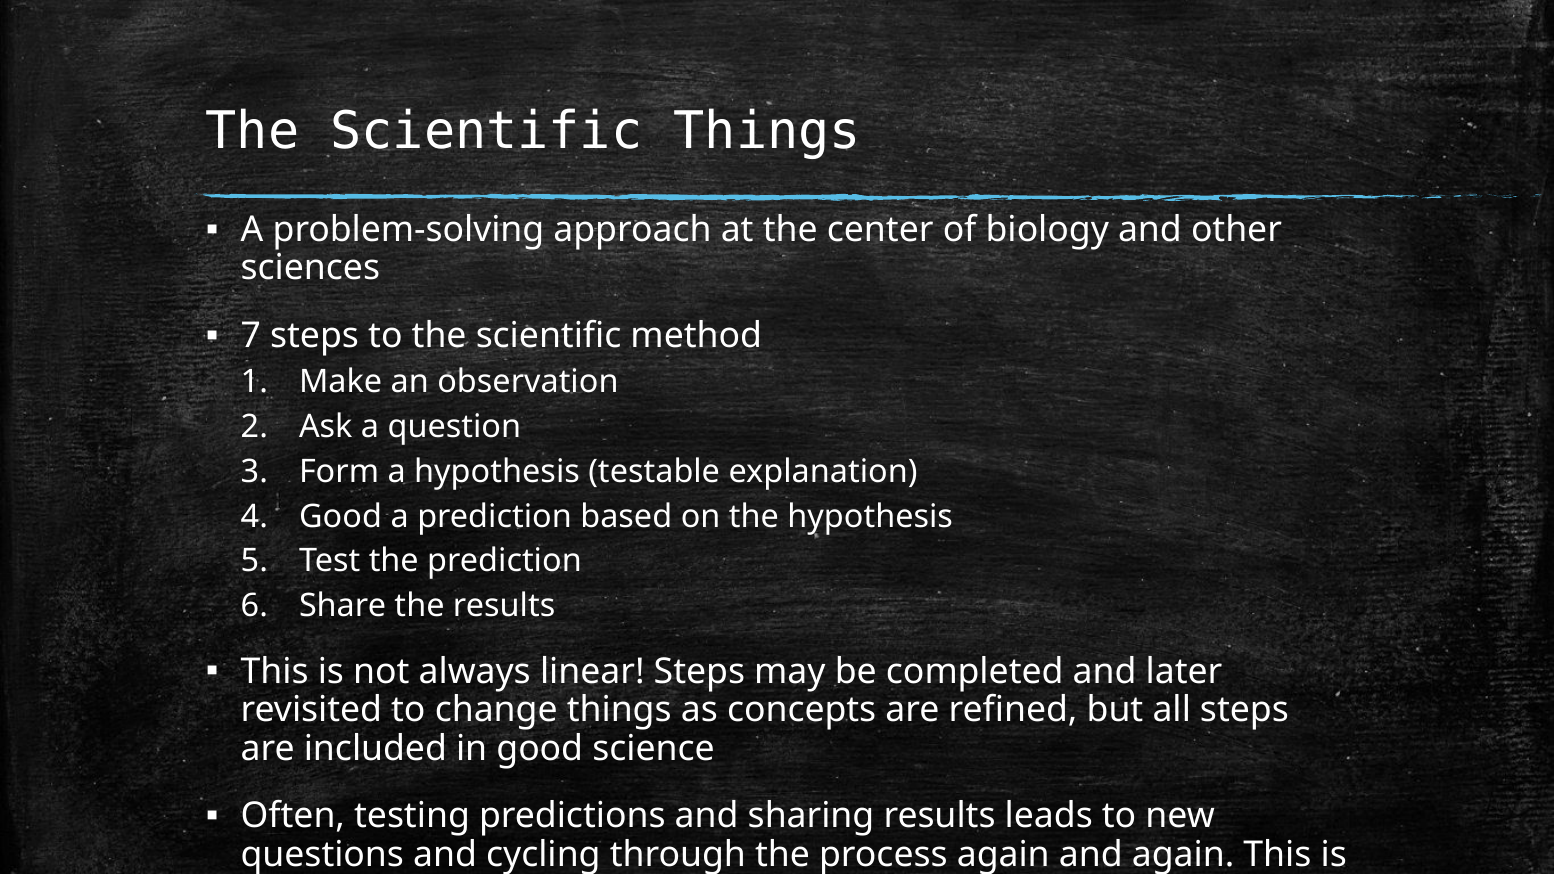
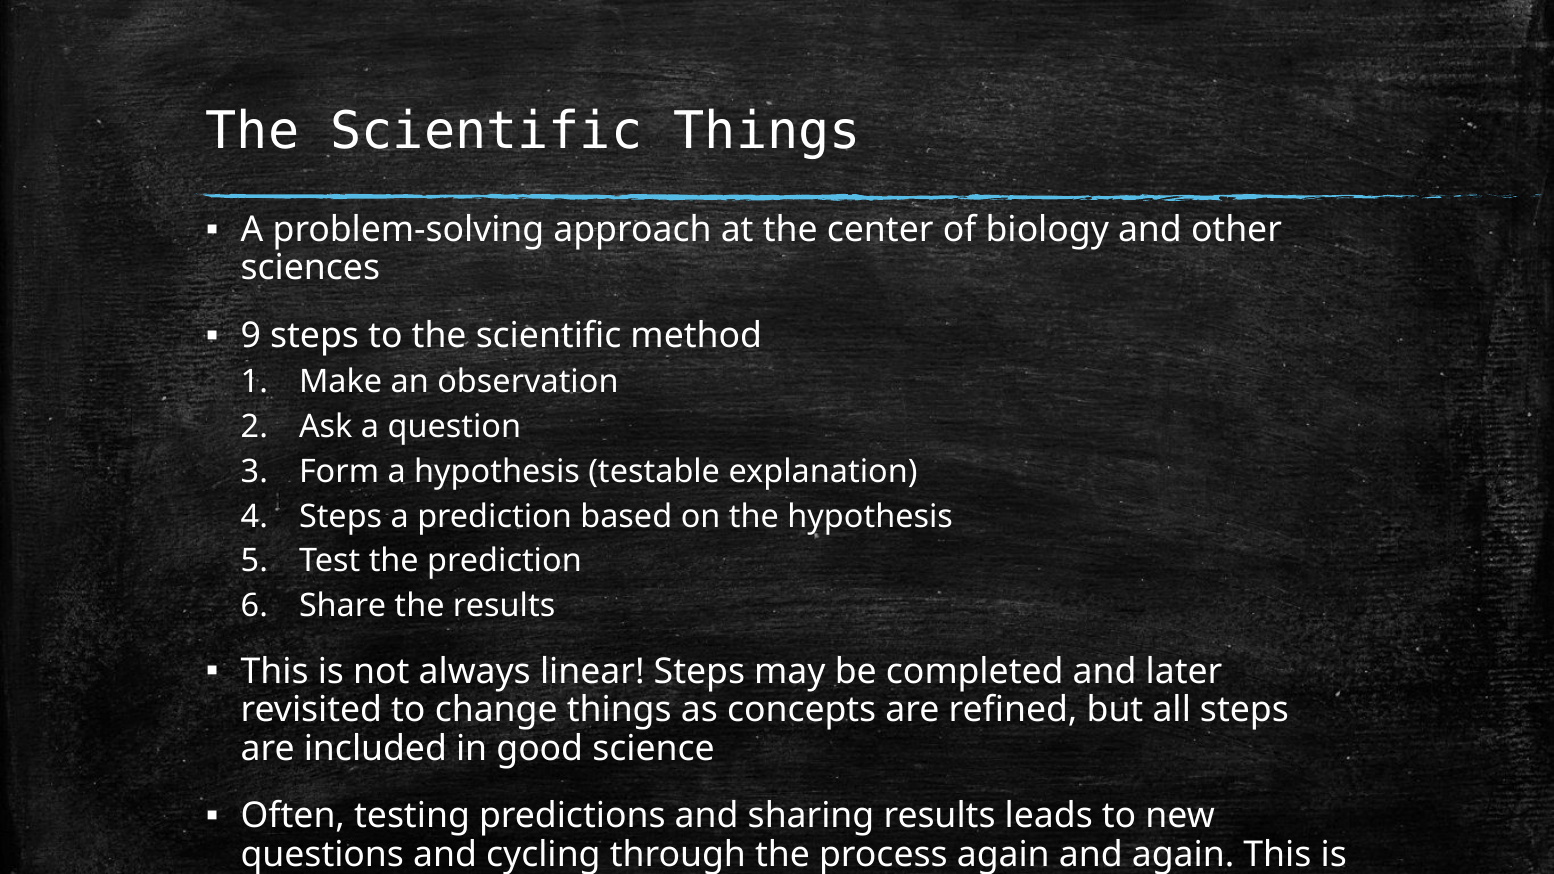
7: 7 -> 9
Good at (341, 517): Good -> Steps
